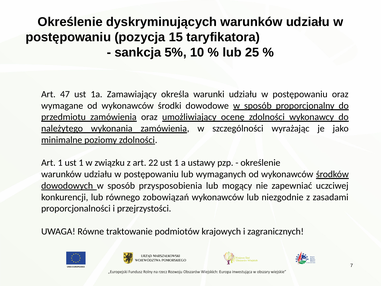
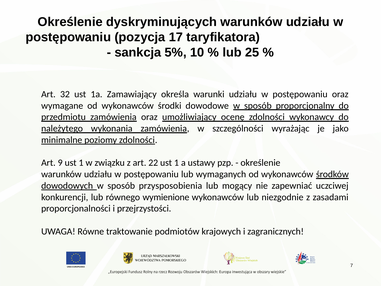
15: 15 -> 17
47: 47 -> 32
Art 1: 1 -> 9
zobowiązań: zobowiązań -> wymienione
